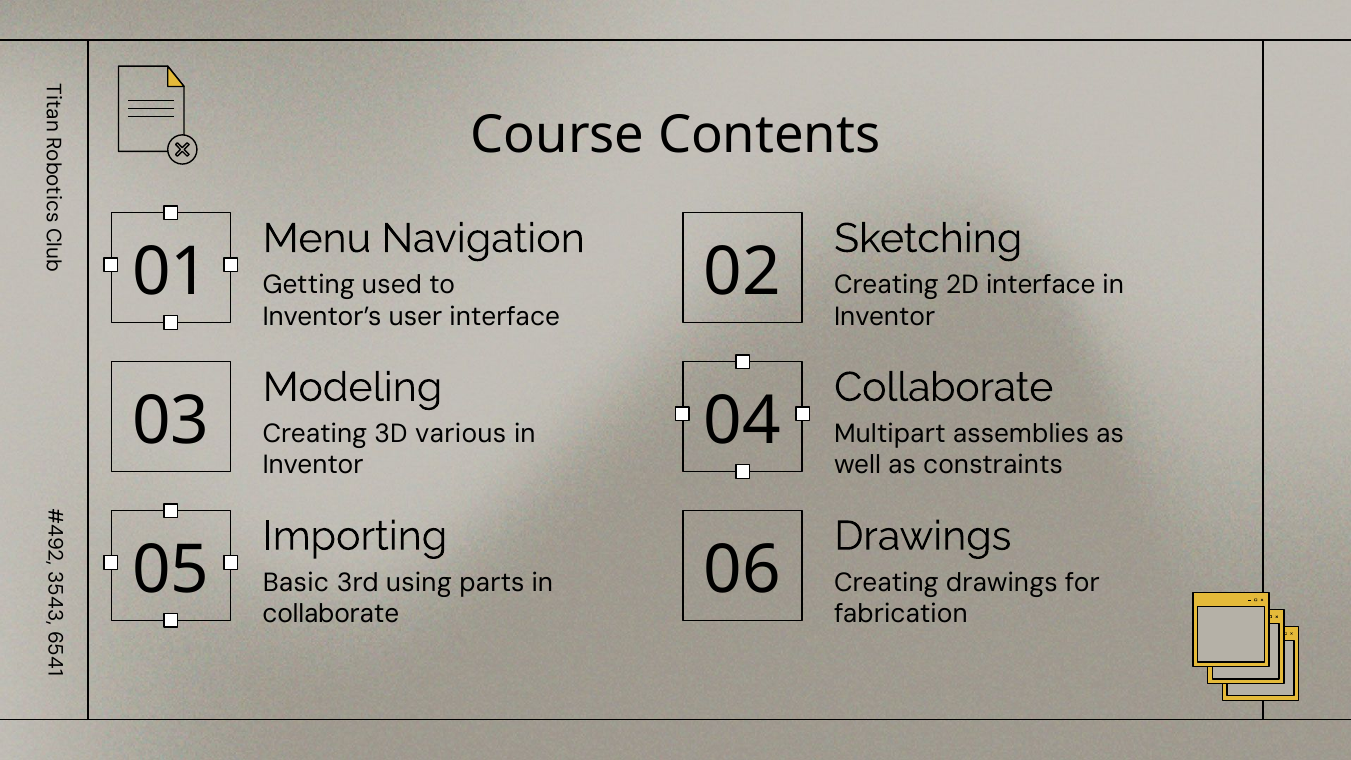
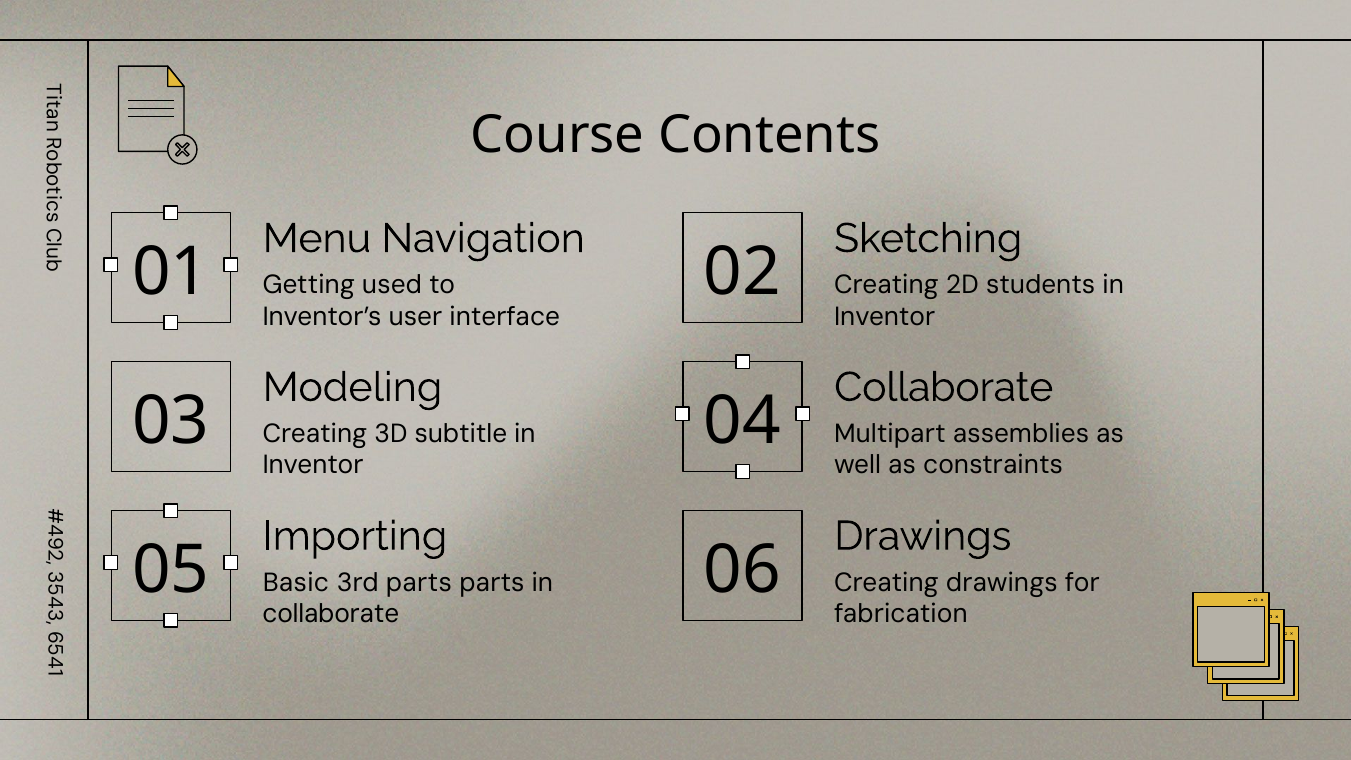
2D interface: interface -> students
various: various -> subtitle
3rd using: using -> parts
